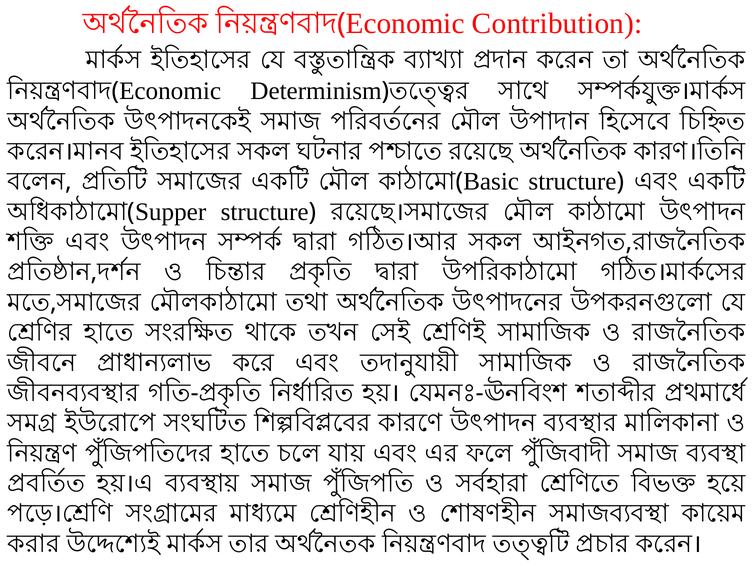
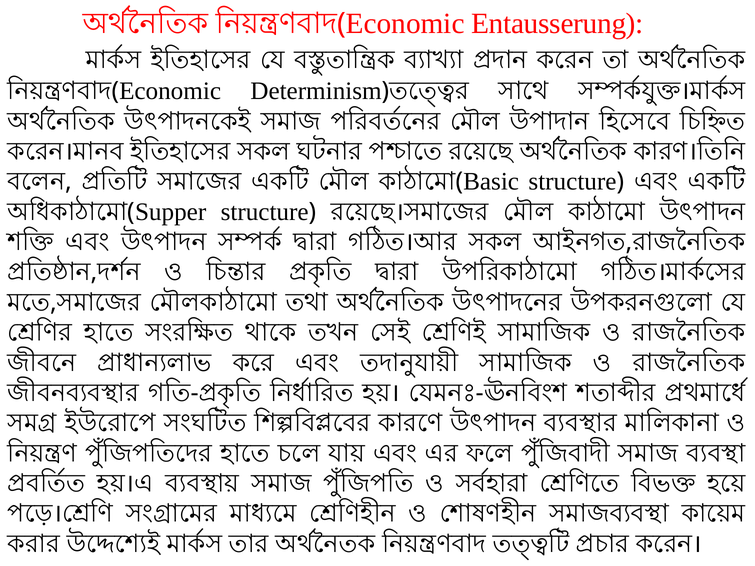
Contribution: Contribution -> Entausserung
